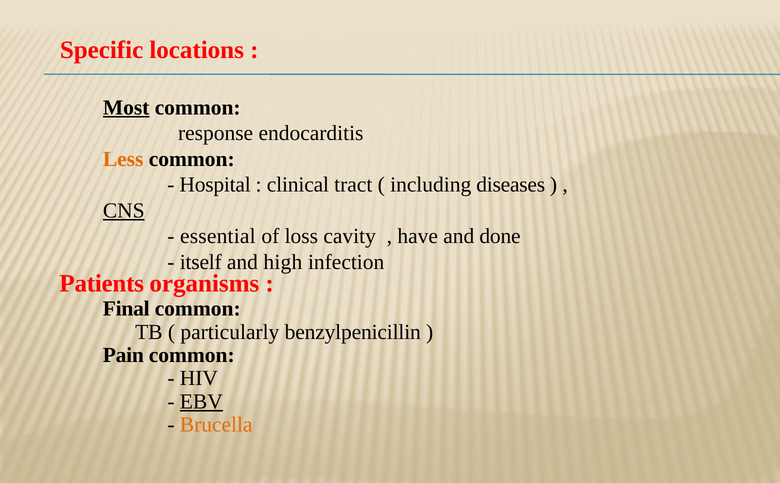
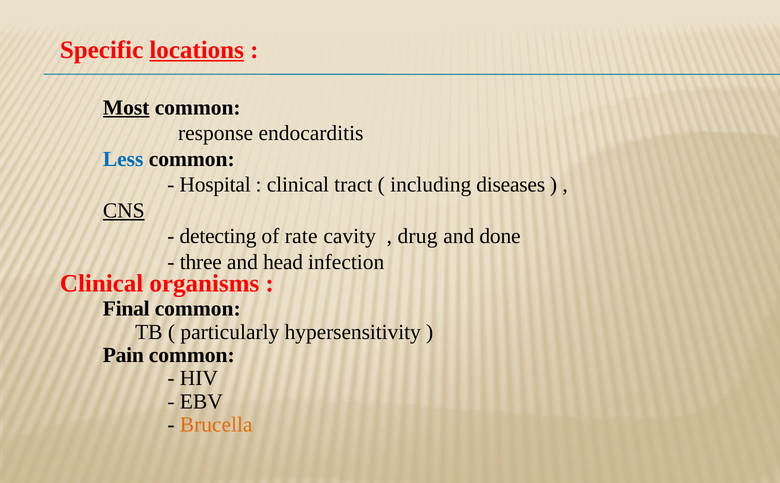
locations underline: none -> present
Less colour: orange -> blue
essential: essential -> detecting
loss: loss -> rate
have: have -> drug
itself: itself -> three
high: high -> head
Patients at (102, 284): Patients -> Clinical
benzylpenicillin: benzylpenicillin -> hypersensitivity
EBV underline: present -> none
